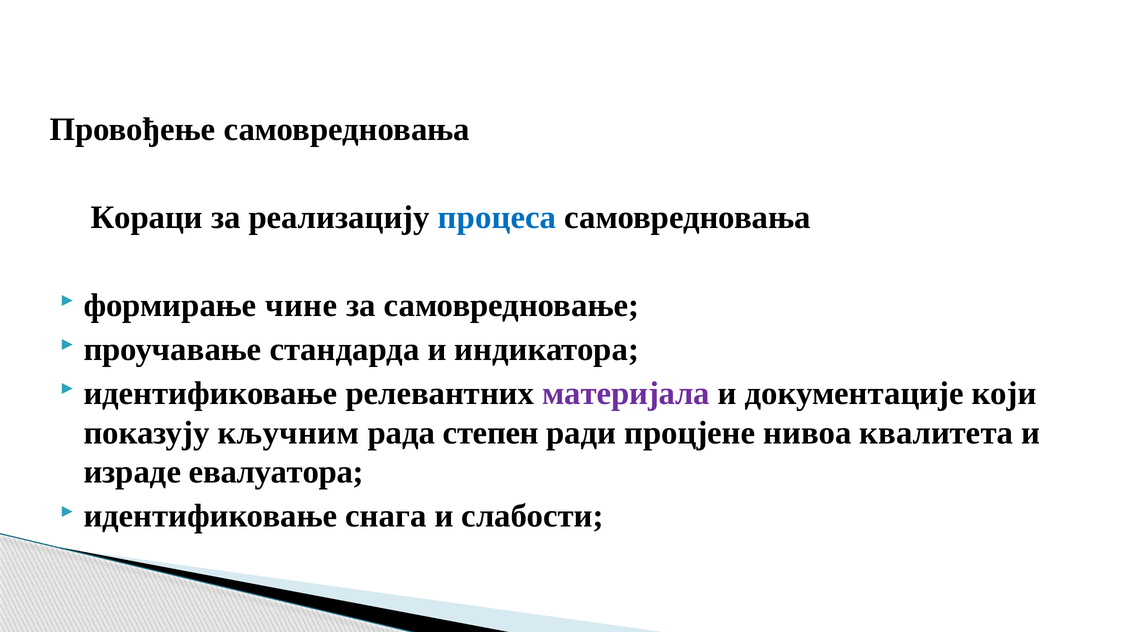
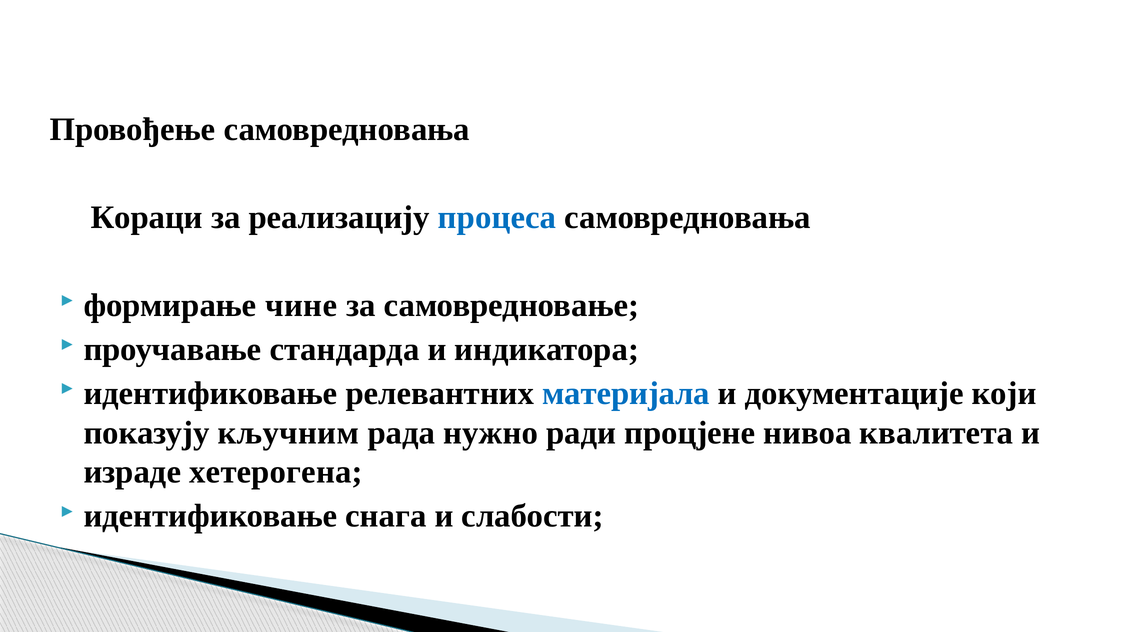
материјала colour: purple -> blue
степен: степен -> нужно
евалуатора: евалуатора -> хетерогена
